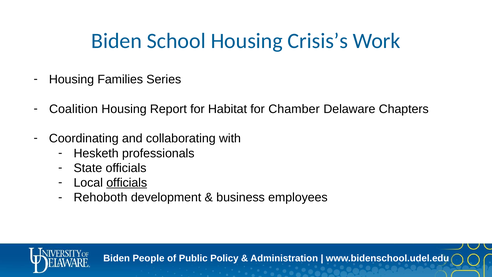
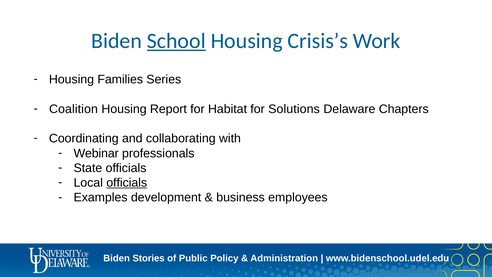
School underline: none -> present
Chamber: Chamber -> Solutions
Hesketh: Hesketh -> Webinar
Rehoboth: Rehoboth -> Examples
People: People -> Stories
